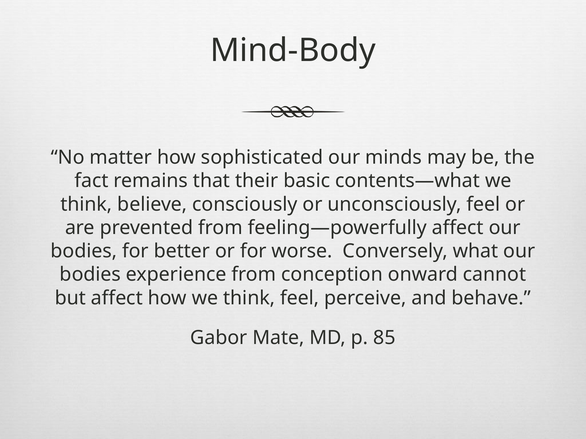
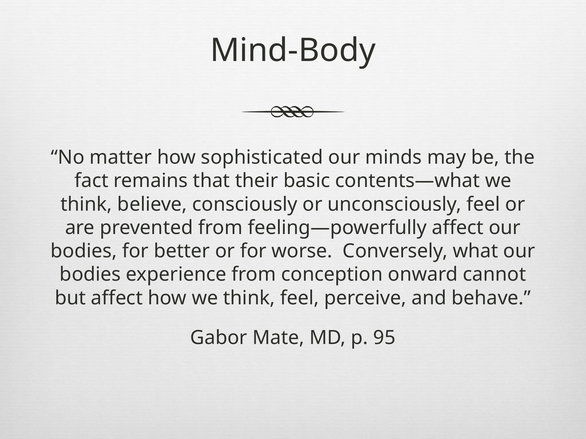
85: 85 -> 95
